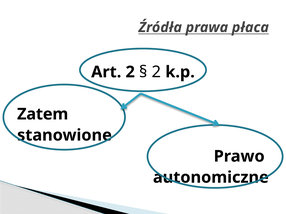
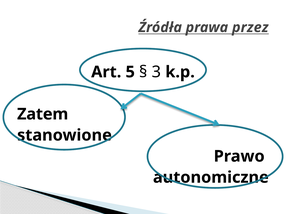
płaca: płaca -> przez
Art 2: 2 -> 5
2 at (156, 72): 2 -> 3
